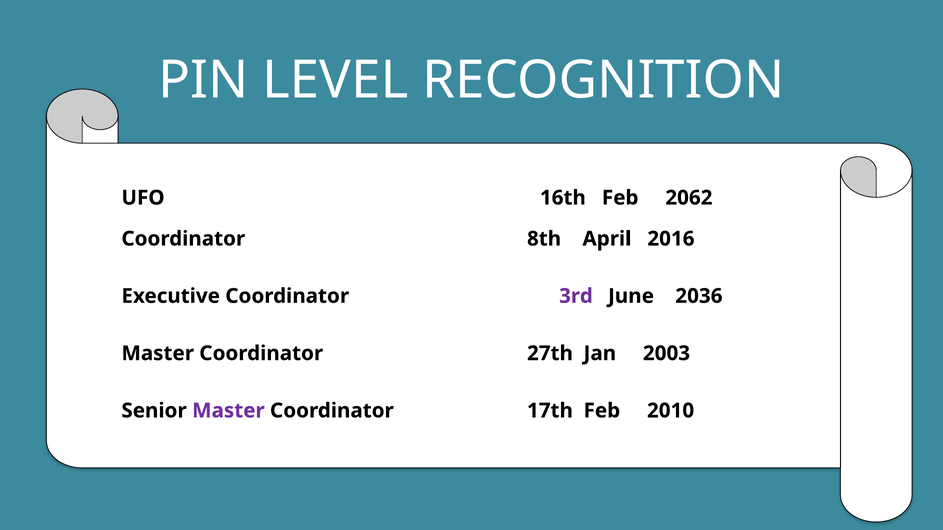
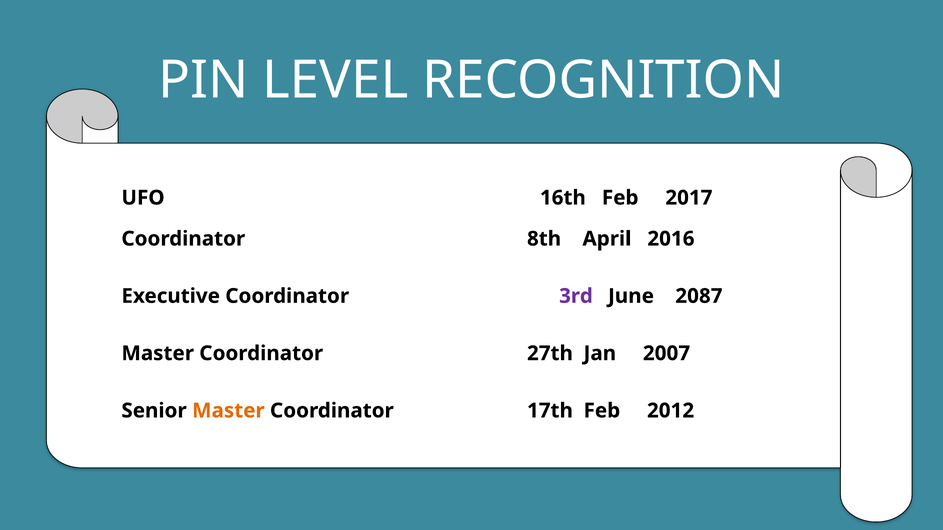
2062: 2062 -> 2017
2036: 2036 -> 2087
2003: 2003 -> 2007
Master at (228, 411) colour: purple -> orange
2010: 2010 -> 2012
